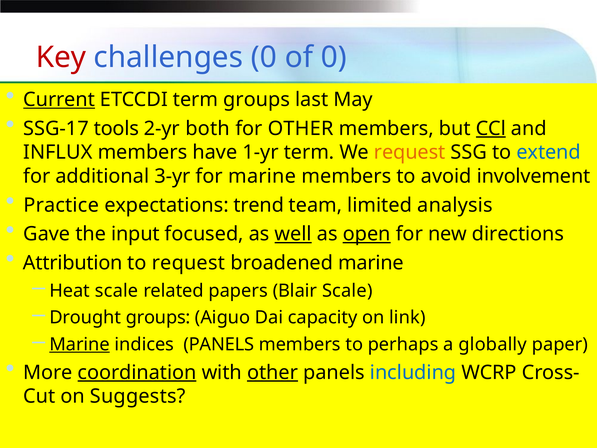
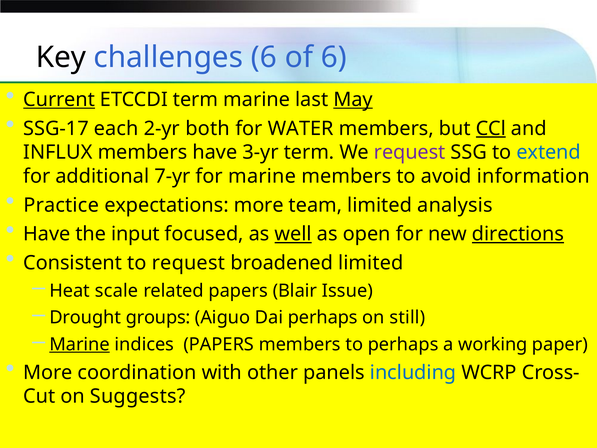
Key colour: red -> black
challenges 0: 0 -> 6
of 0: 0 -> 6
term groups: groups -> marine
May underline: none -> present
tools: tools -> each
for OTHER: OTHER -> WATER
1-yr: 1-yr -> 3-yr
request at (410, 152) colour: orange -> purple
3-yr: 3-yr -> 7-yr
involvement: involvement -> information
expectations trend: trend -> more
Gave at (47, 234): Gave -> Have
open underline: present -> none
directions underline: none -> present
Attribution: Attribution -> Consistent
broadened marine: marine -> limited
Blair Scale: Scale -> Issue
Dai capacity: capacity -> perhaps
link: link -> still
indices PANELS: PANELS -> PAPERS
globally: globally -> working
coordination underline: present -> none
other at (273, 372) underline: present -> none
